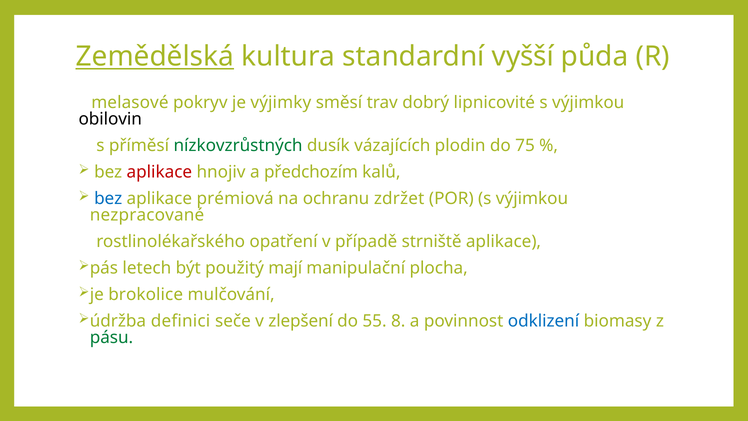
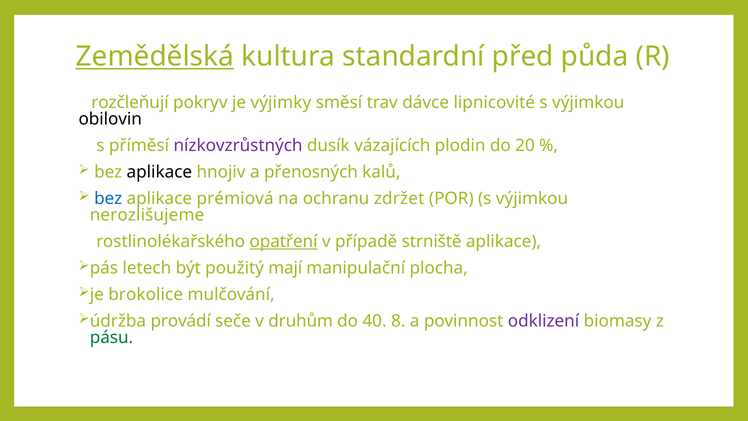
vyšší: vyšší -> před
melasové: melasové -> rozčleňují
dobrý: dobrý -> dávce
nízkovzrůstných colour: green -> purple
75: 75 -> 20
aplikace at (159, 172) colour: red -> black
předchozím: předchozím -> přenosných
nezpracované: nezpracované -> nerozlišujeme
opatření underline: none -> present
definici: definici -> provádí
zlepšení: zlepšení -> druhům
55: 55 -> 40
odklizení colour: blue -> purple
